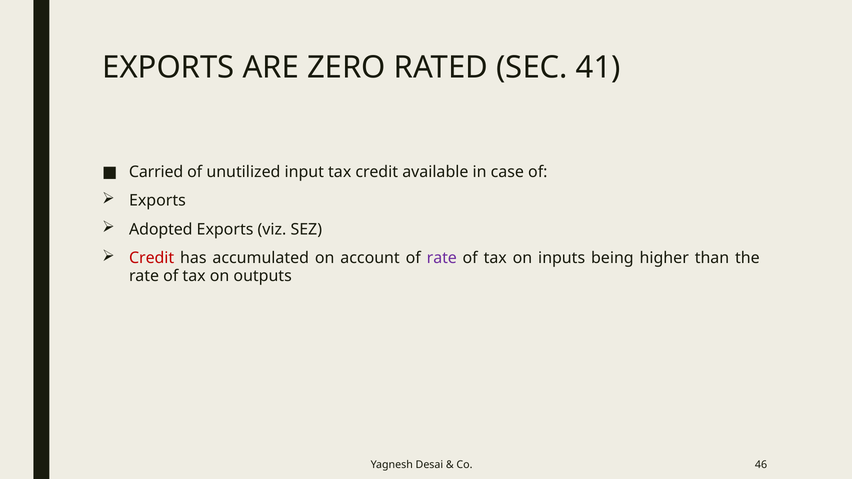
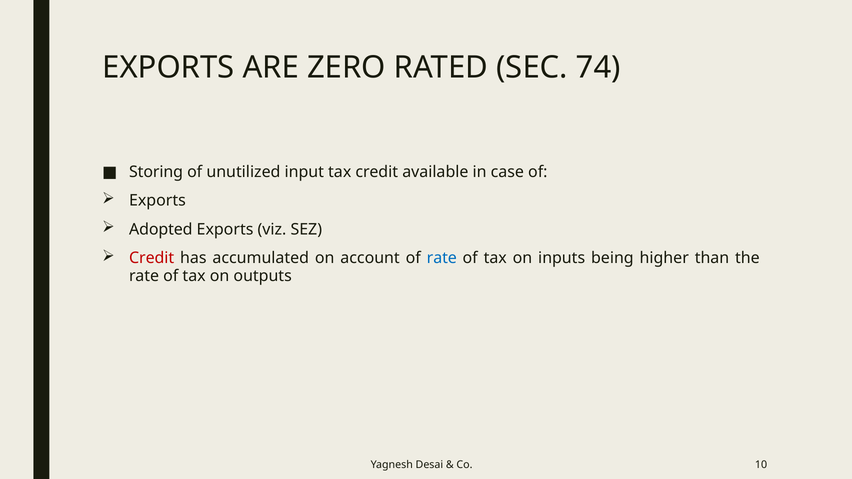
41: 41 -> 74
Carried: Carried -> Storing
rate at (442, 258) colour: purple -> blue
46: 46 -> 10
